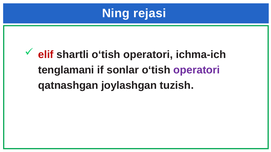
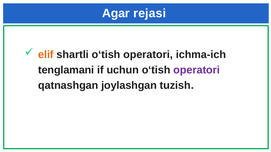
Ning: Ning -> Agar
elif colour: red -> orange
sonlar: sonlar -> uchun
